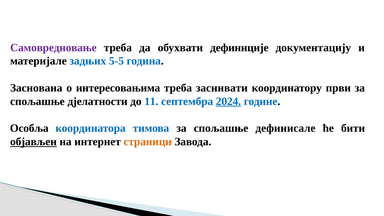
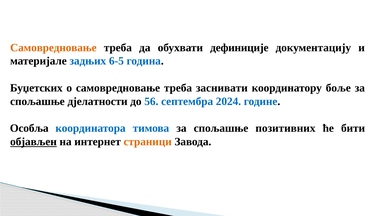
Самовредновање at (53, 48) colour: purple -> orange
5-5: 5-5 -> 6-5
Заснована: Заснована -> Буџетских
о интересовањима: интересовањима -> самовредновање
први: први -> боље
11: 11 -> 56
2024 underline: present -> none
дефинисале: дефинисале -> позитивних
